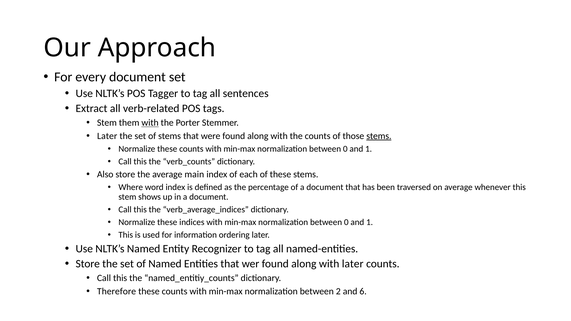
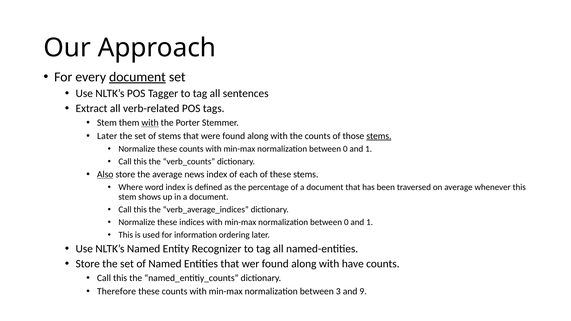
document at (137, 77) underline: none -> present
Also underline: none -> present
main: main -> news
with later: later -> have
2: 2 -> 3
6: 6 -> 9
